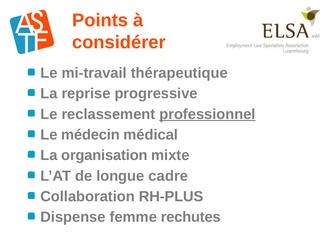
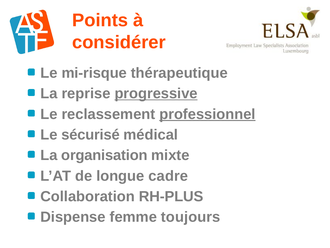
mi-travail: mi-travail -> mi-risque
progressive underline: none -> present
médecin: médecin -> sécurisé
rechutes: rechutes -> toujours
